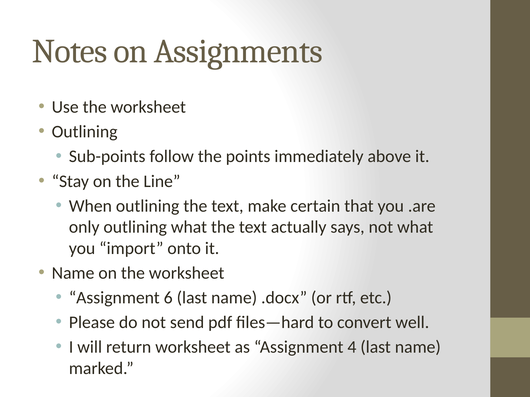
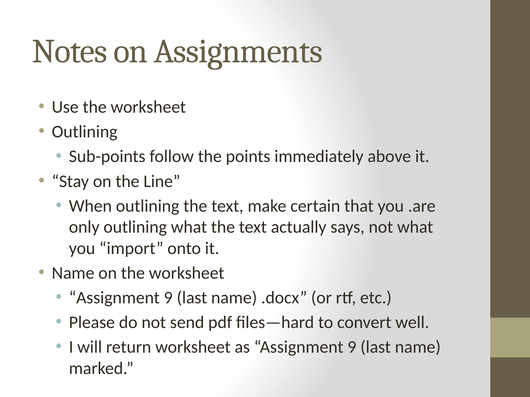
6 at (168, 298): 6 -> 9
as Assignment 4: 4 -> 9
